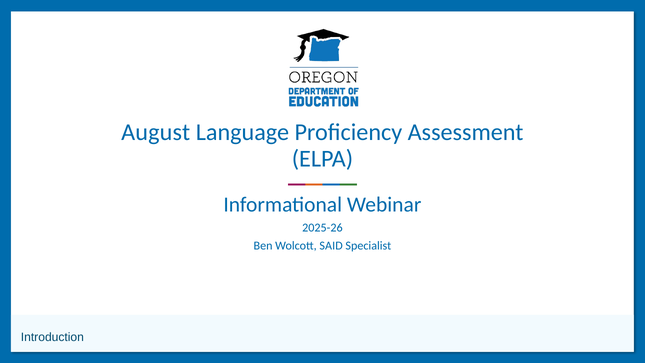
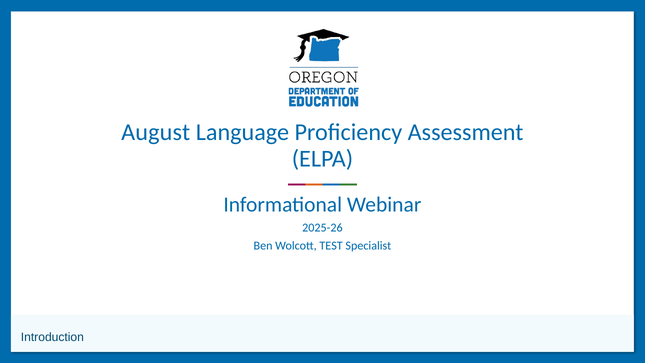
SAID: SAID -> TEST
